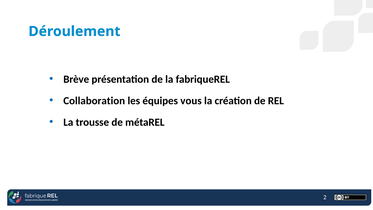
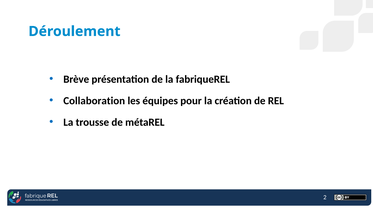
vous: vous -> pour
